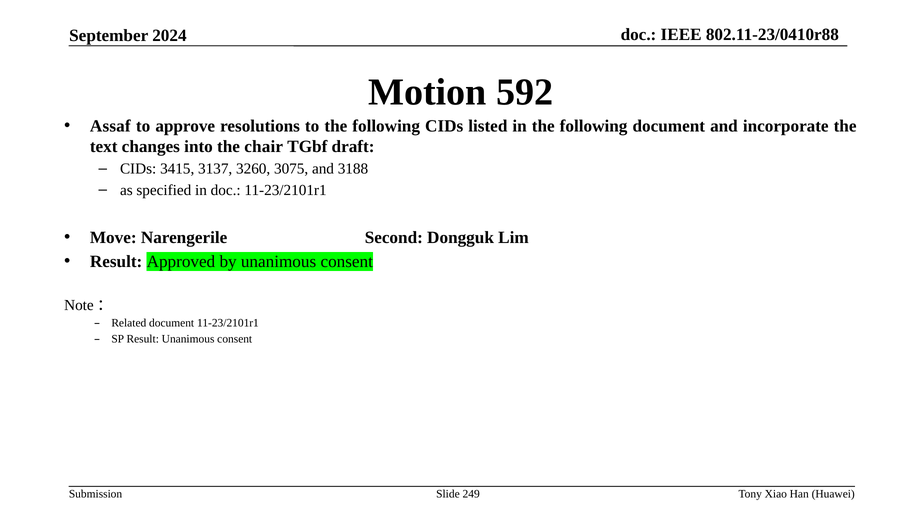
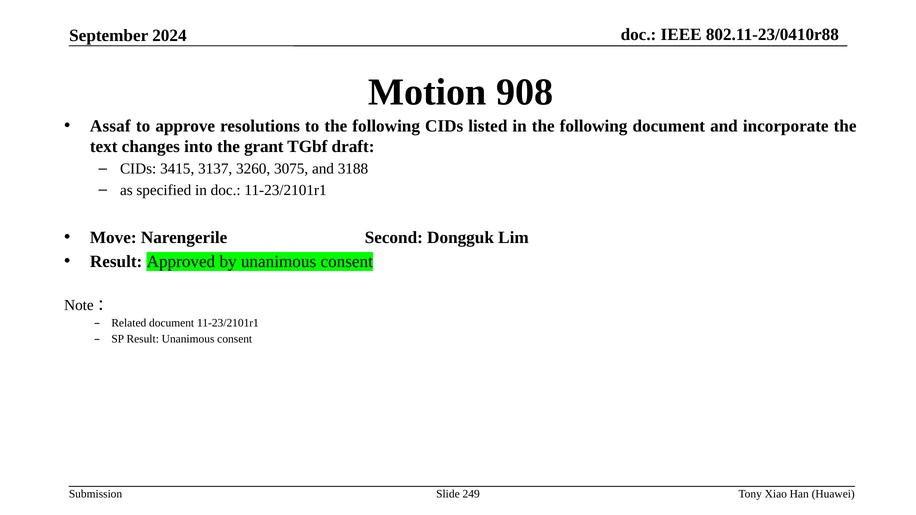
592: 592 -> 908
chair: chair -> grant
